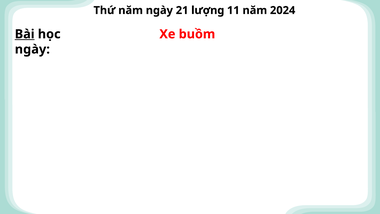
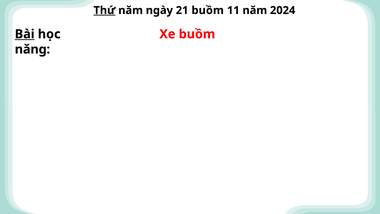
Thứ underline: none -> present
21 lượng: lượng -> buồm
ngày at (32, 49): ngày -> năng
